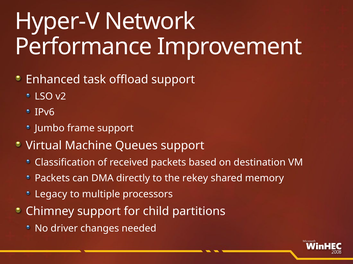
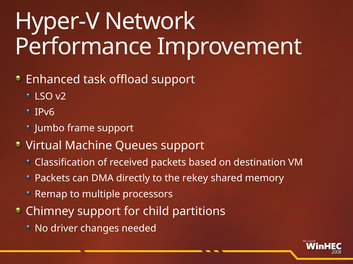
Legacy: Legacy -> Remap
